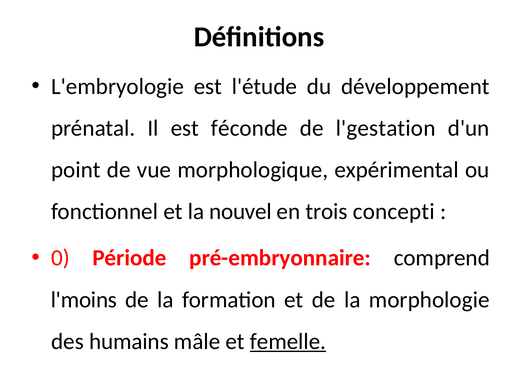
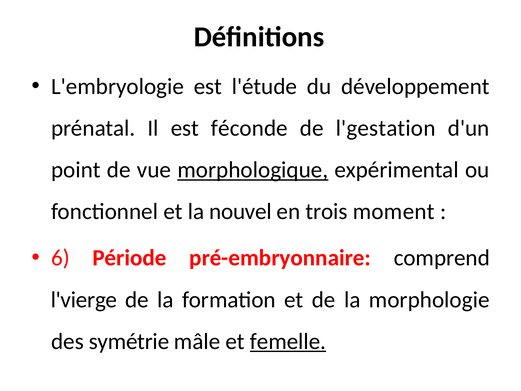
morphologique underline: none -> present
concepti: concepti -> moment
0: 0 -> 6
l'moins: l'moins -> l'vierge
humains: humains -> symétrie
